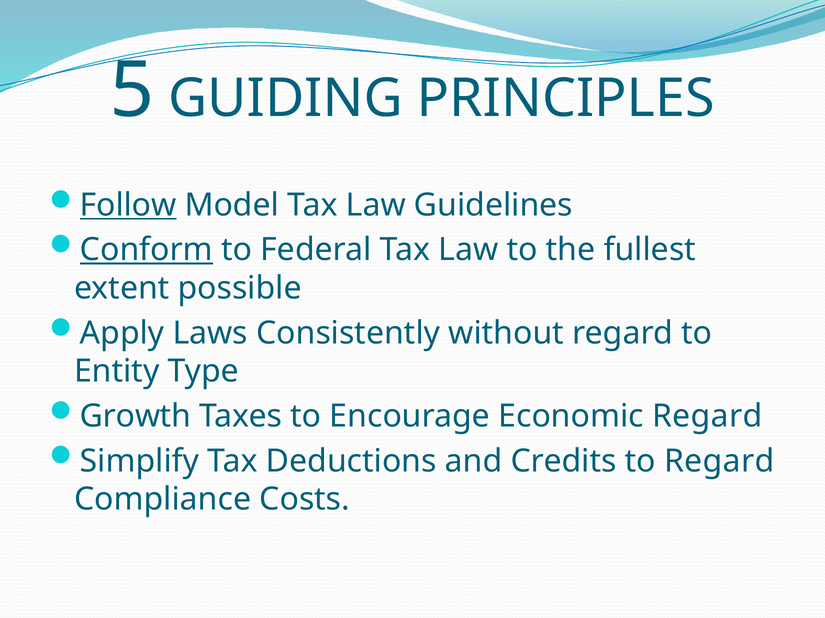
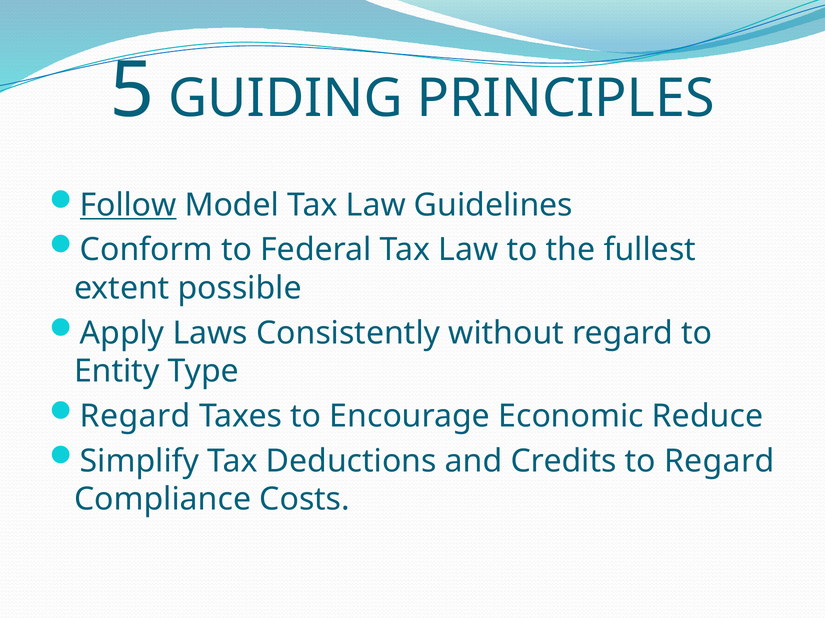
Conform underline: present -> none
Growth at (135, 417): Growth -> Regard
Economic Regard: Regard -> Reduce
